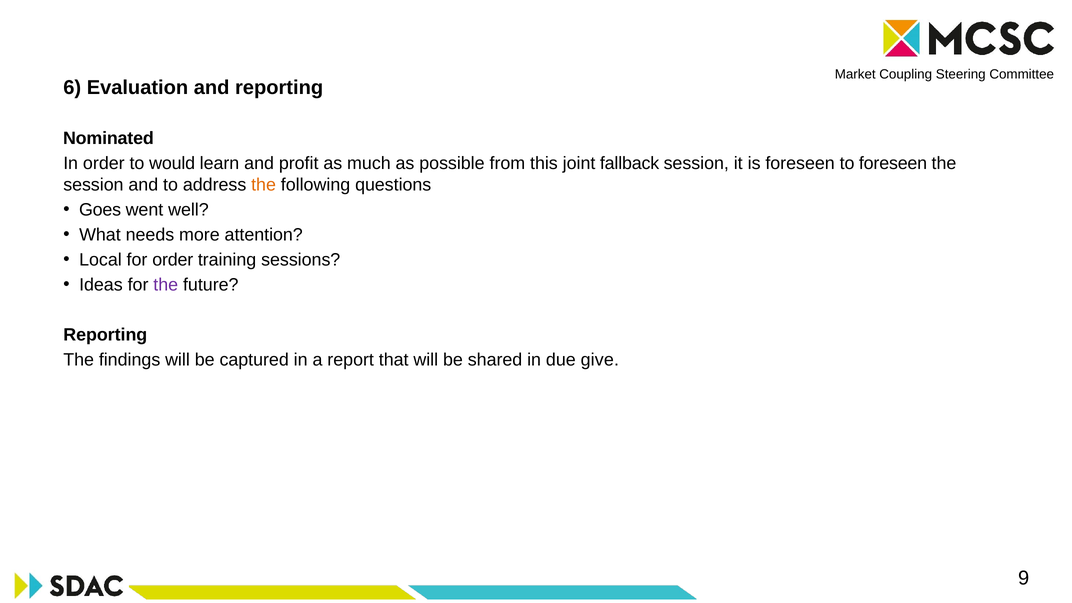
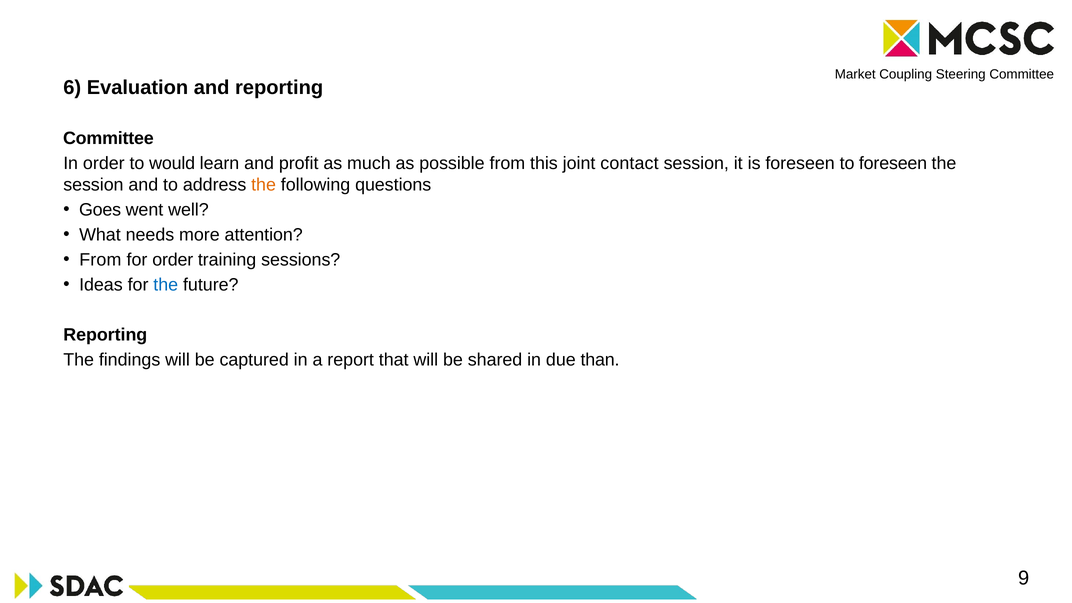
Nominated at (108, 139): Nominated -> Committee
fallback: fallback -> contact
Local at (100, 260): Local -> From
the at (166, 285) colour: purple -> blue
give: give -> than
